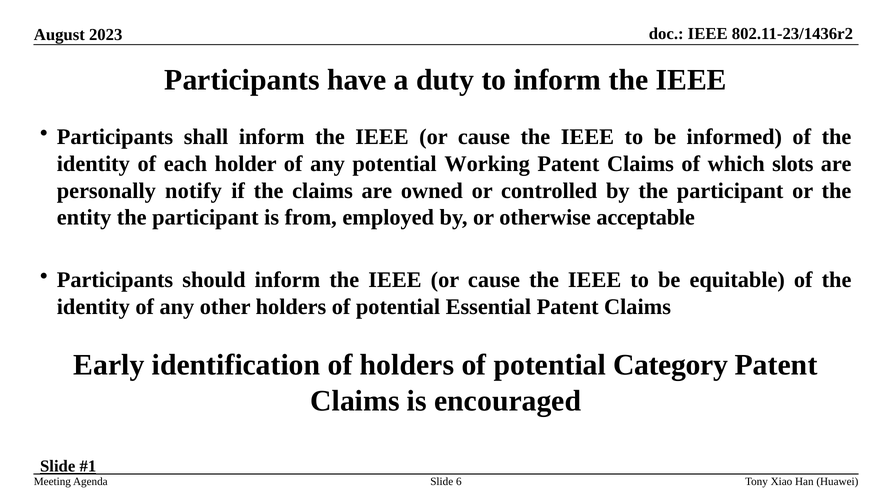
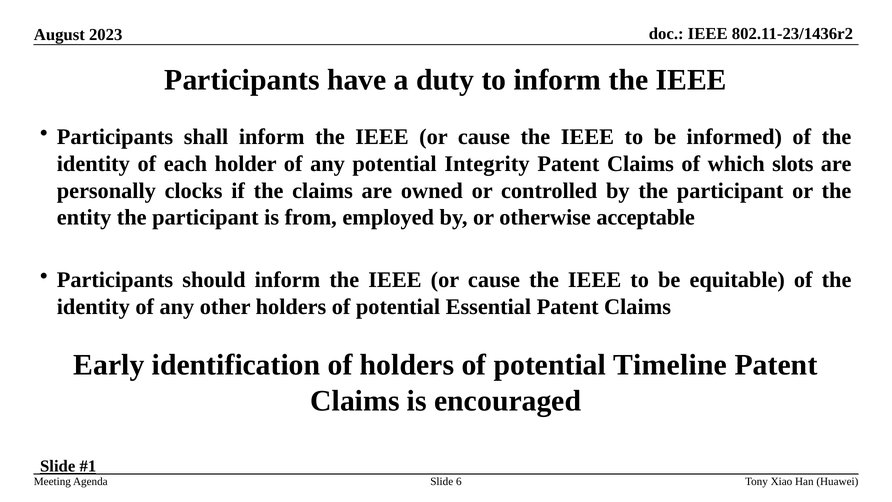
Working: Working -> Integrity
notify: notify -> clocks
Category: Category -> Timeline
